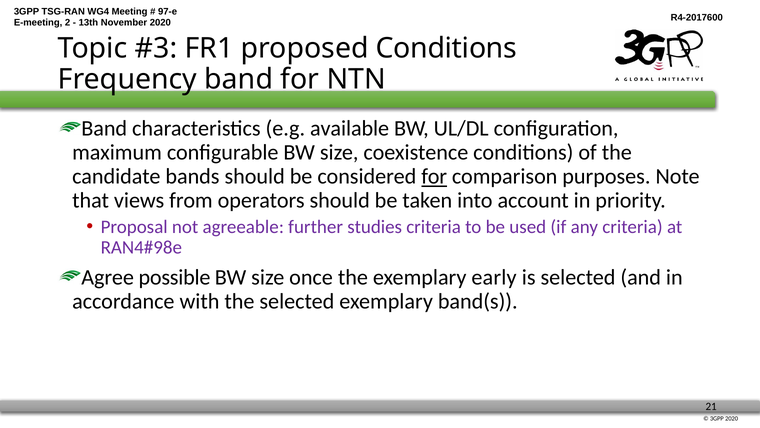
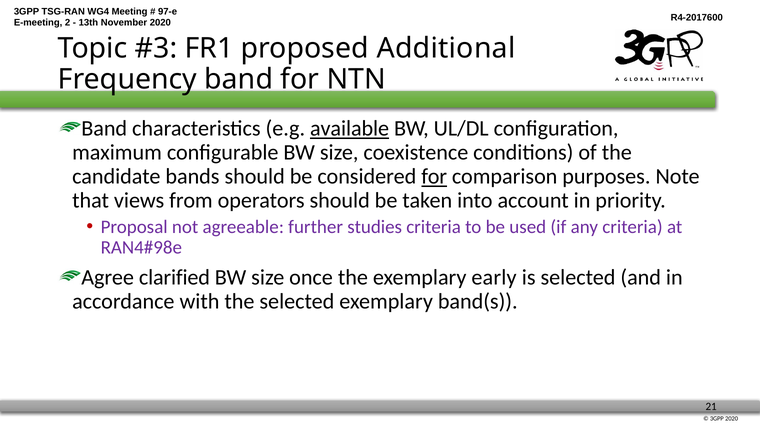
proposed Conditions: Conditions -> Additional
available underline: none -> present
possible: possible -> clarified
